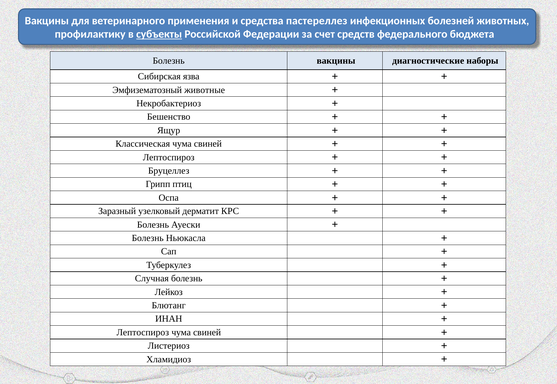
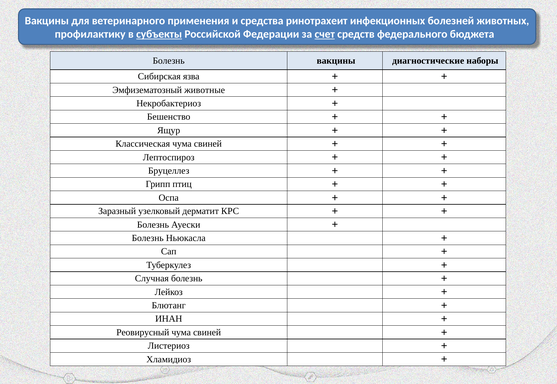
пастереллез: пастереллез -> ринотрахеит
счет underline: none -> present
Лептоспироз at (143, 333): Лептоспироз -> Реовирусный
